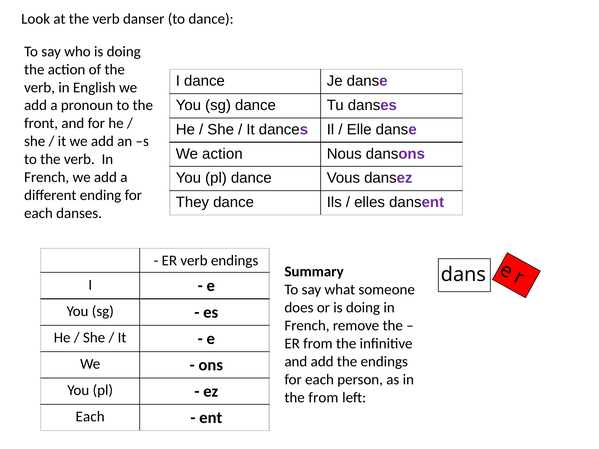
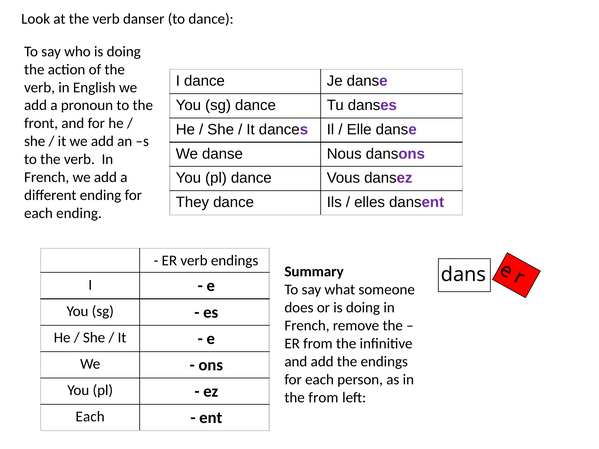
We action: action -> danse
each danses: danses -> ending
